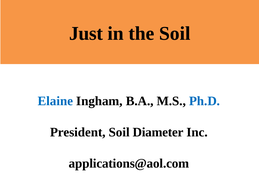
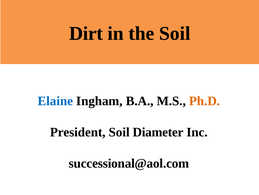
Just: Just -> Dirt
Ph.D colour: blue -> orange
applications@aol.com: applications@aol.com -> successional@aol.com
